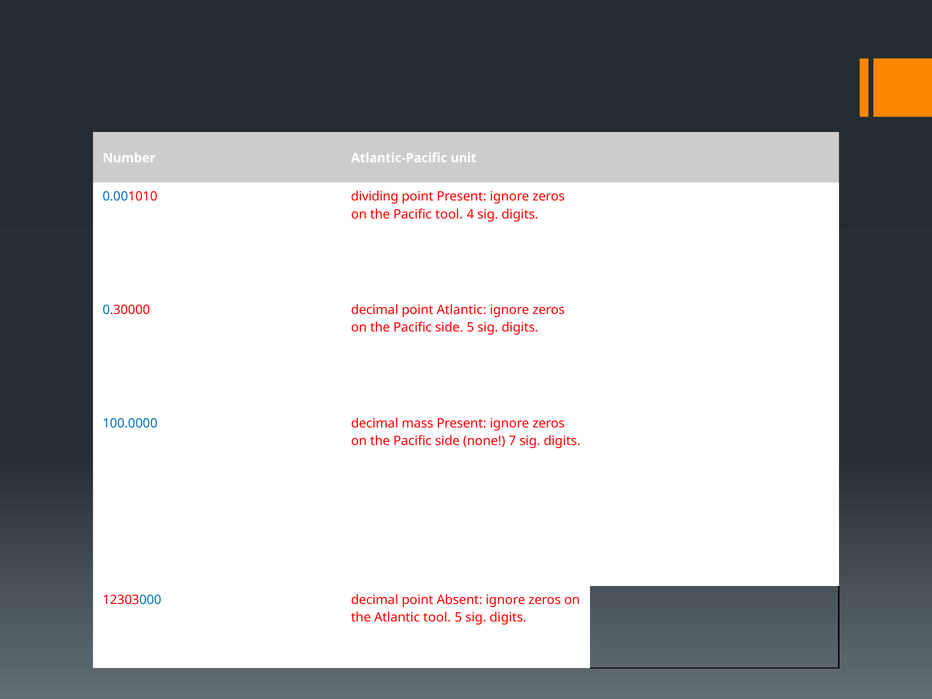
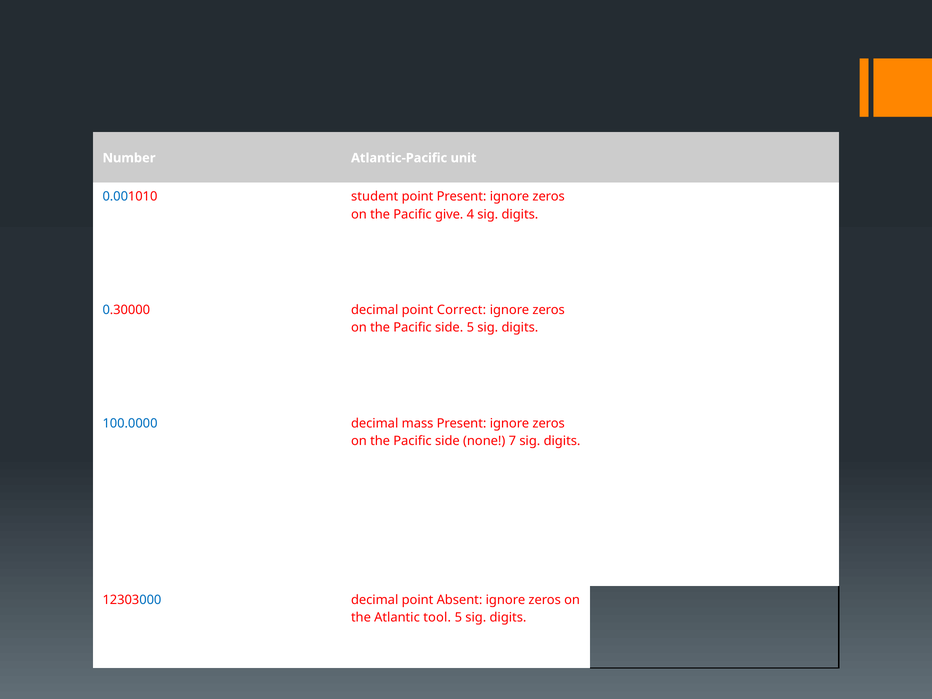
dividing: dividing -> student
Pacific tool: tool -> give
point Atlantic: Atlantic -> Correct
